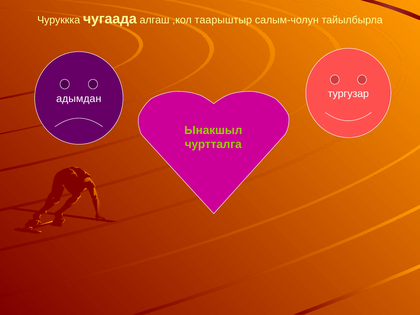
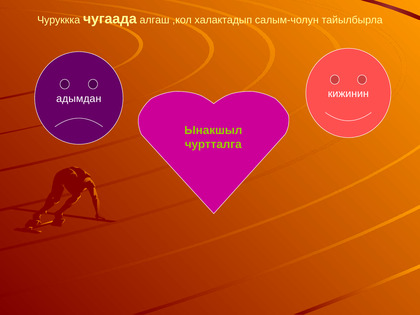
таарыштыр: таарыштыр -> халактадып
тургузар: тургузар -> кижинин
